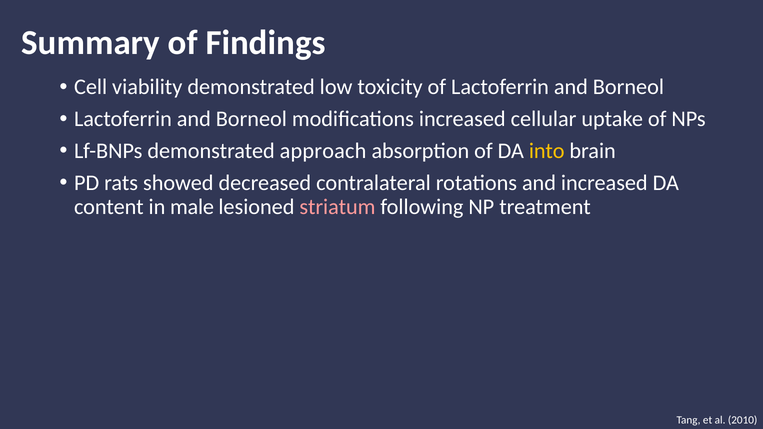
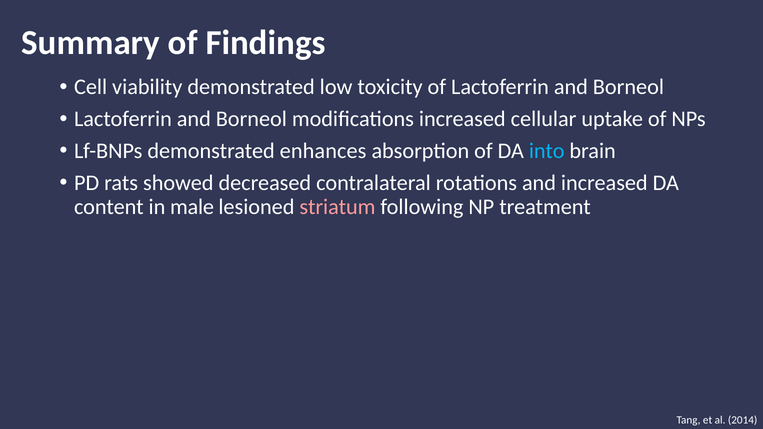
approach: approach -> enhances
into colour: yellow -> light blue
2010: 2010 -> 2014
